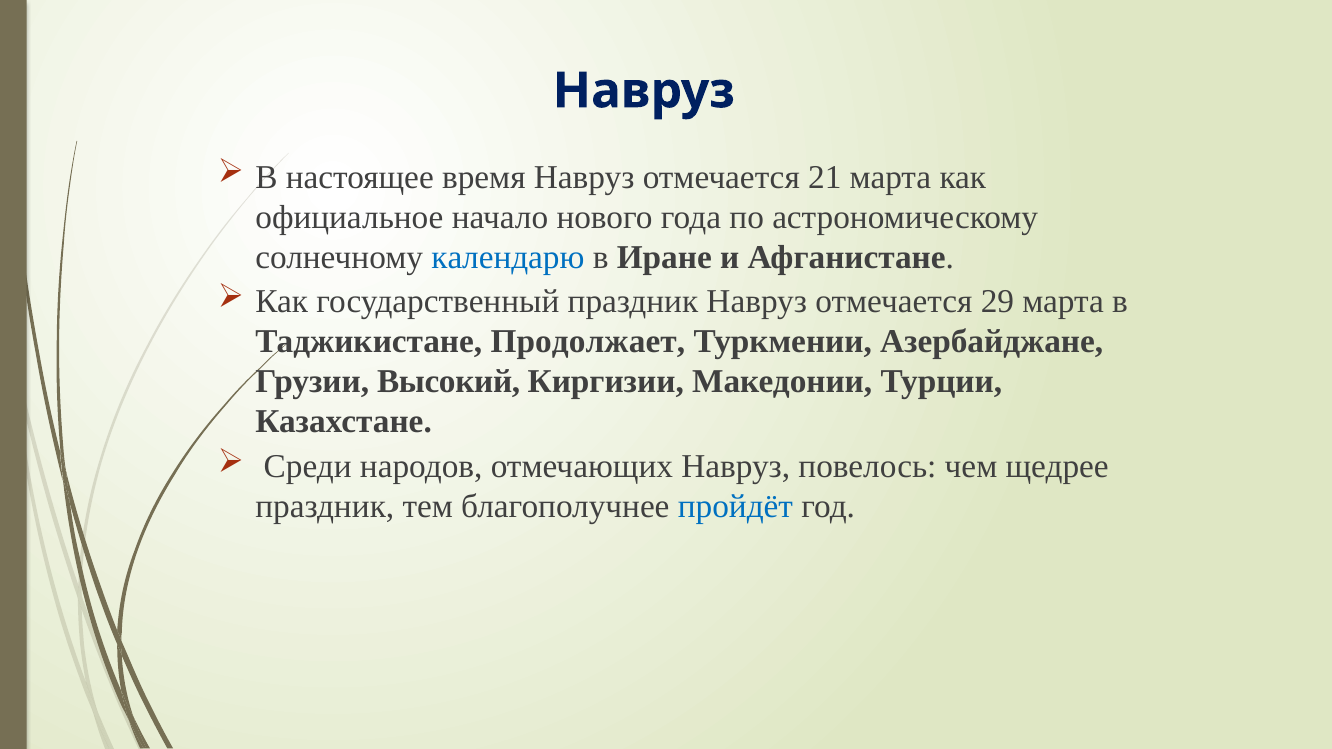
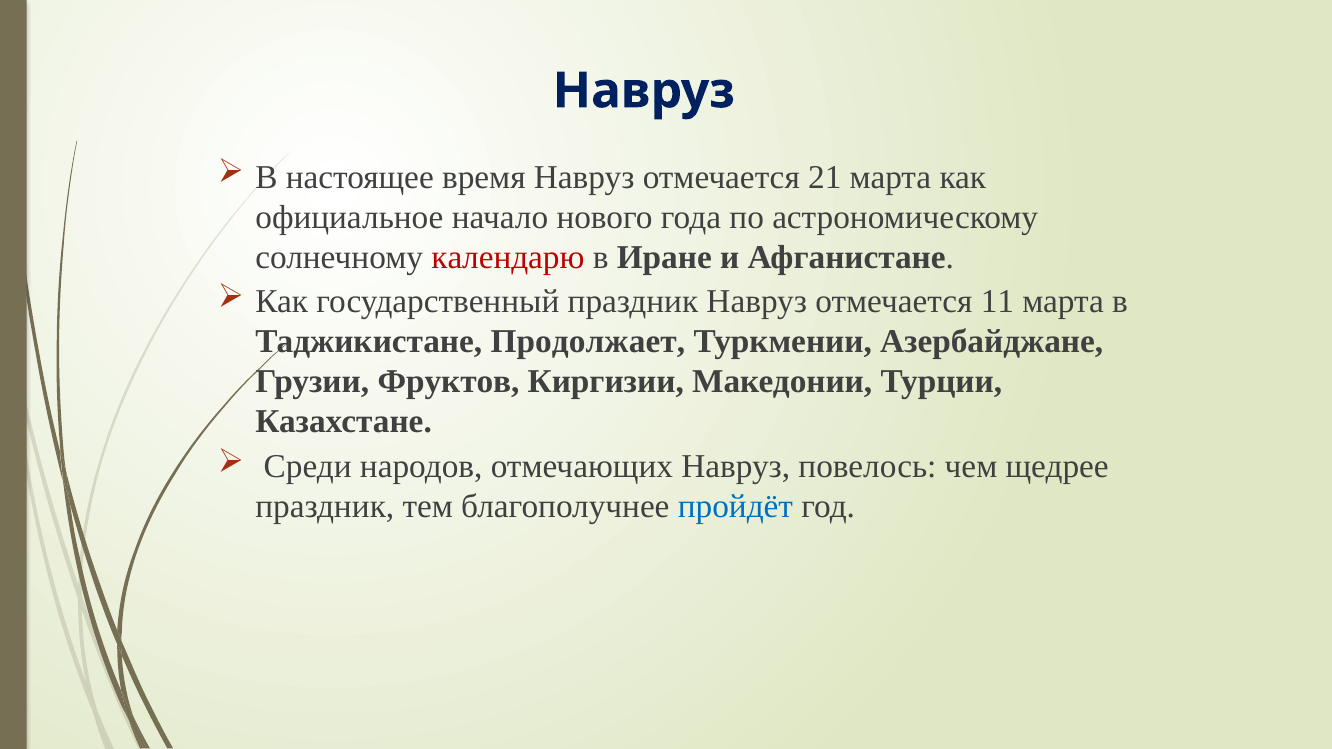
календарю colour: blue -> red
29: 29 -> 11
Высокий: Высокий -> Фруктов
